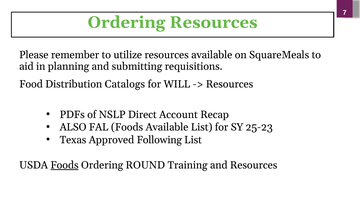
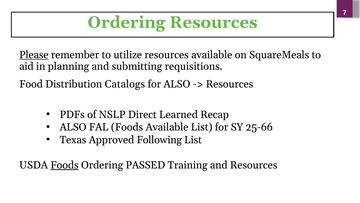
Please underline: none -> present
for WILL: WILL -> ALSO
Account: Account -> Learned
25-23: 25-23 -> 25-66
ROUND: ROUND -> PASSED
